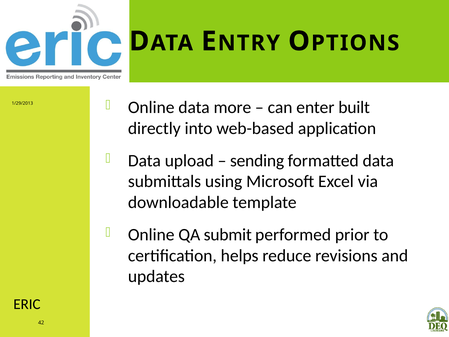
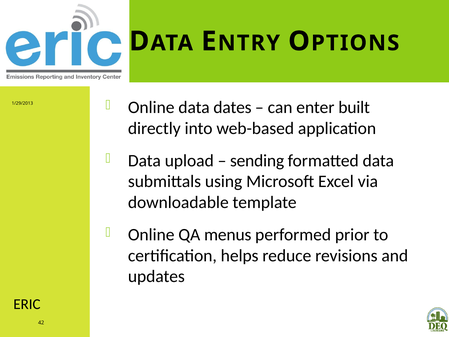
more: more -> dates
submit: submit -> menus
